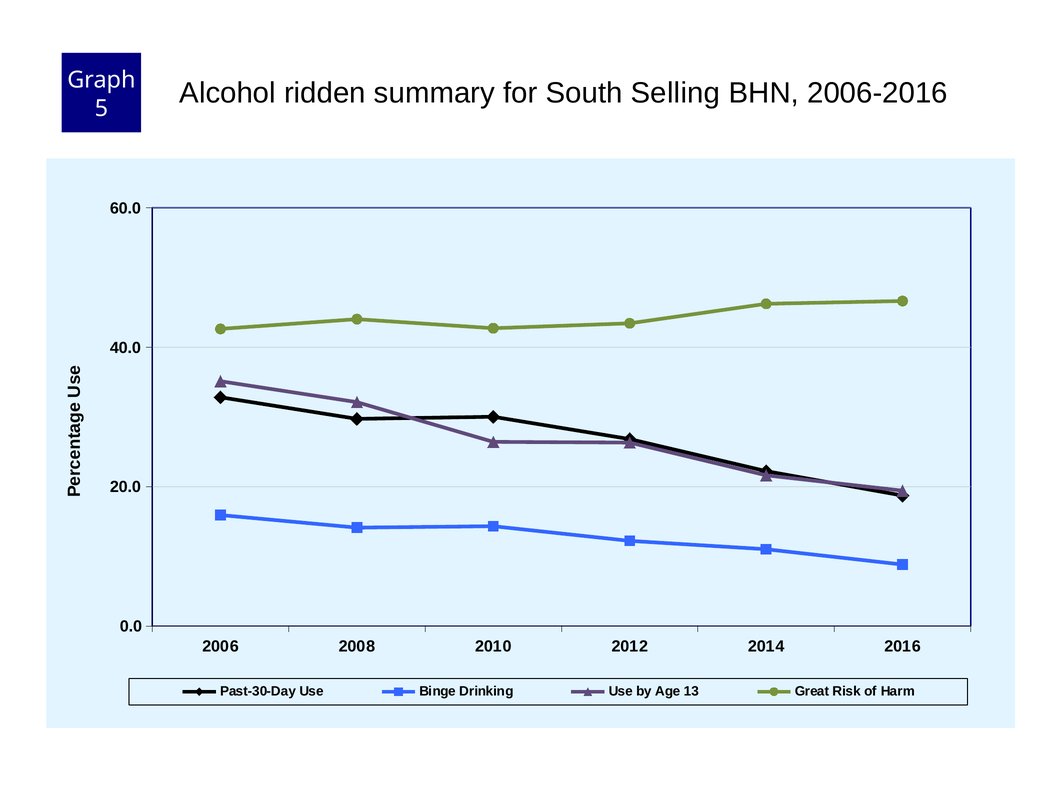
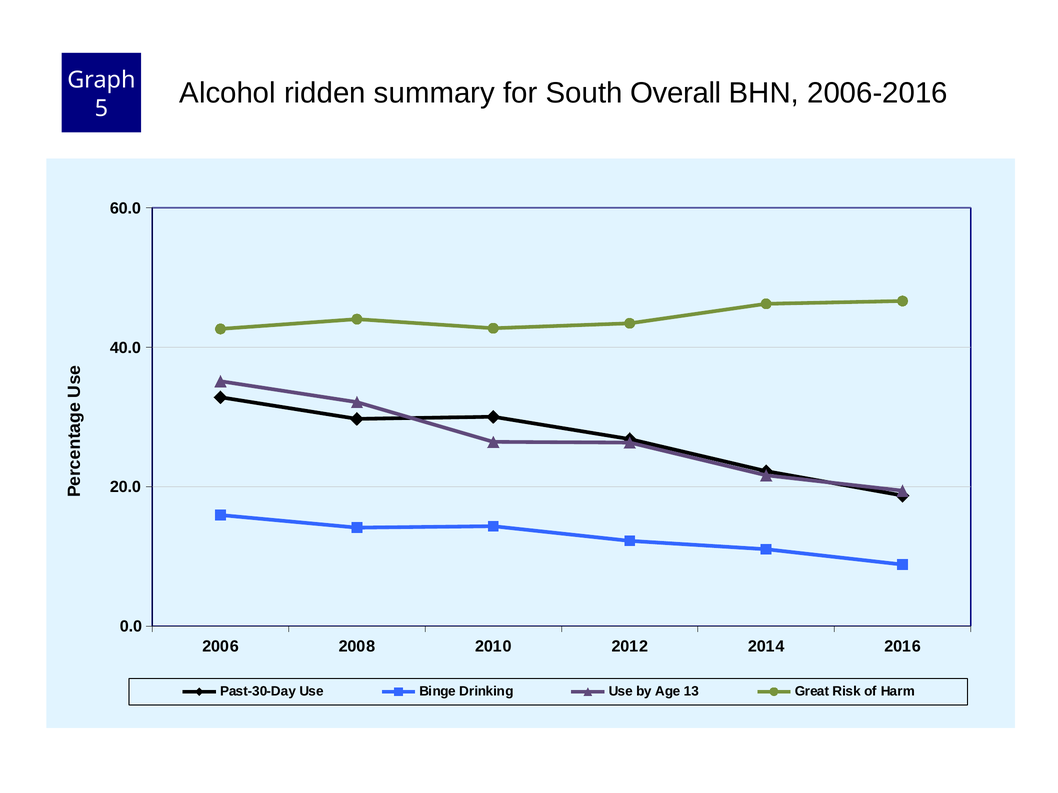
Selling: Selling -> Overall
